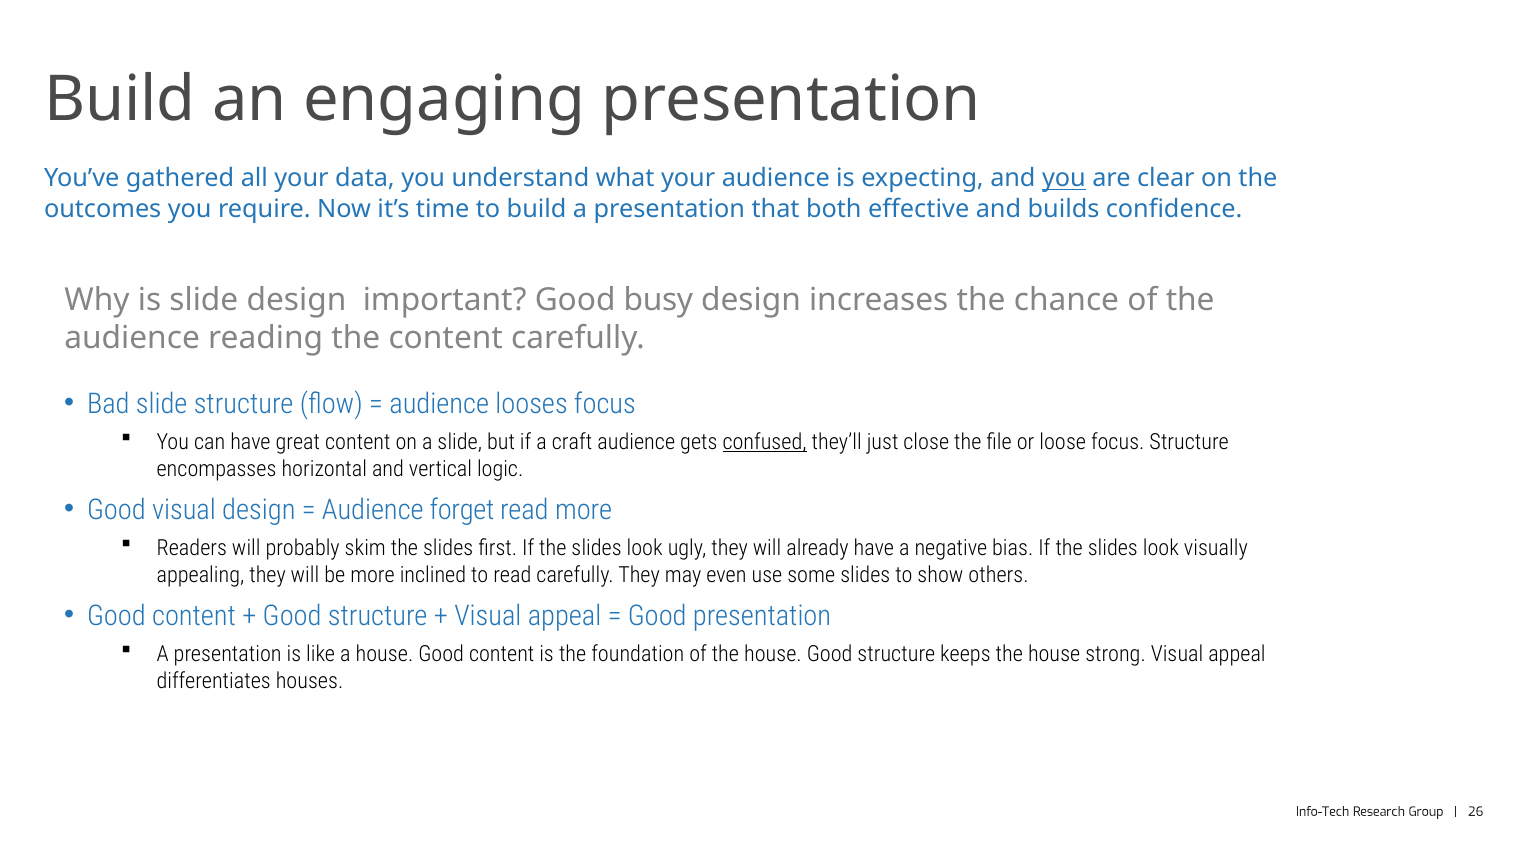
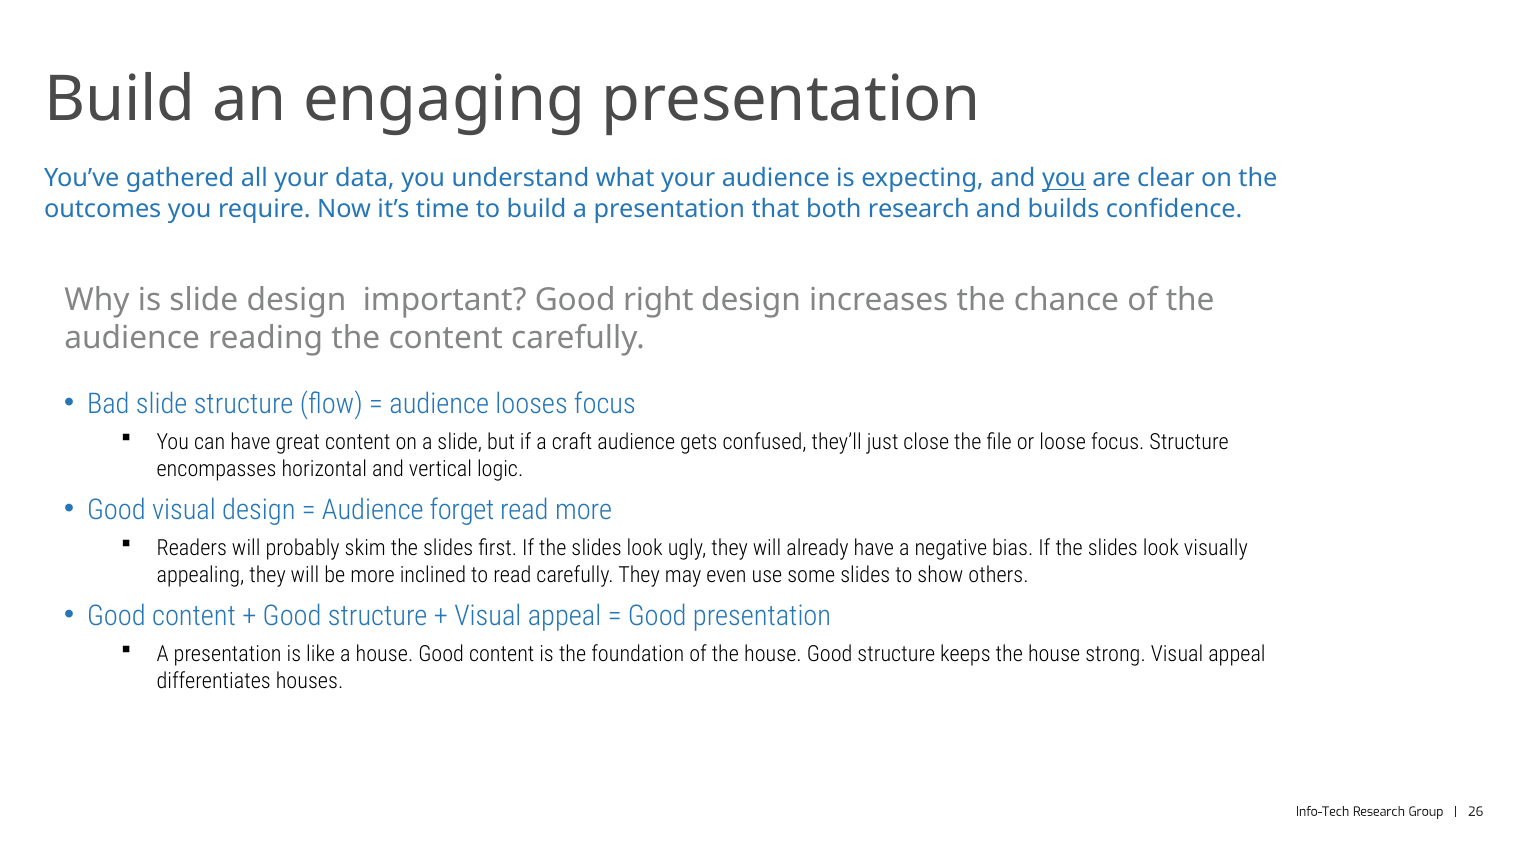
both effective: effective -> research
busy: busy -> right
confused underline: present -> none
